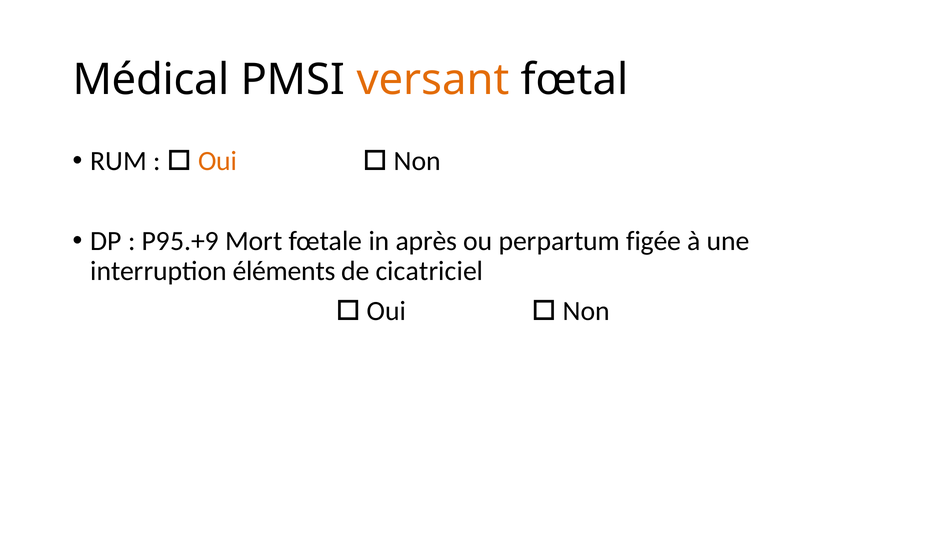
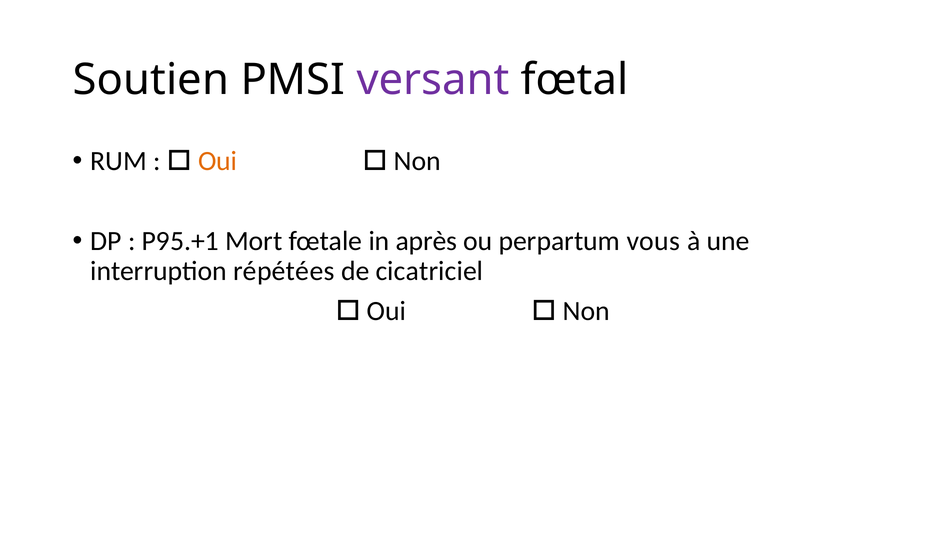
Médical: Médical -> Soutien
versant colour: orange -> purple
P95.+9: P95.+9 -> P95.+1
figée: figée -> vous
éléments: éléments -> répétées
